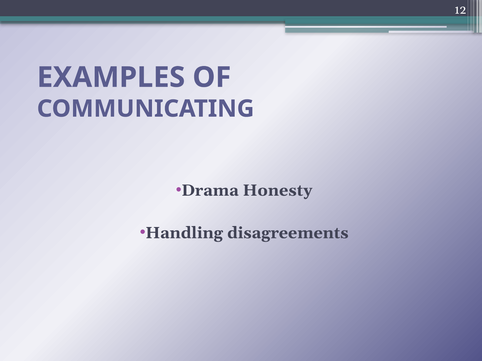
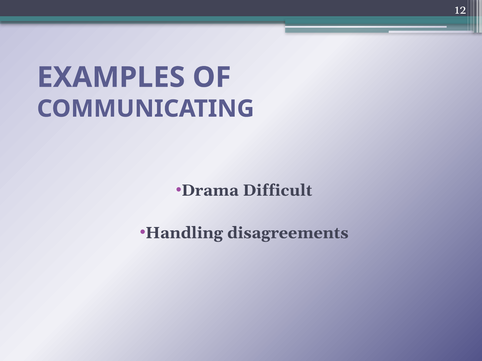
Honesty: Honesty -> Difficult
